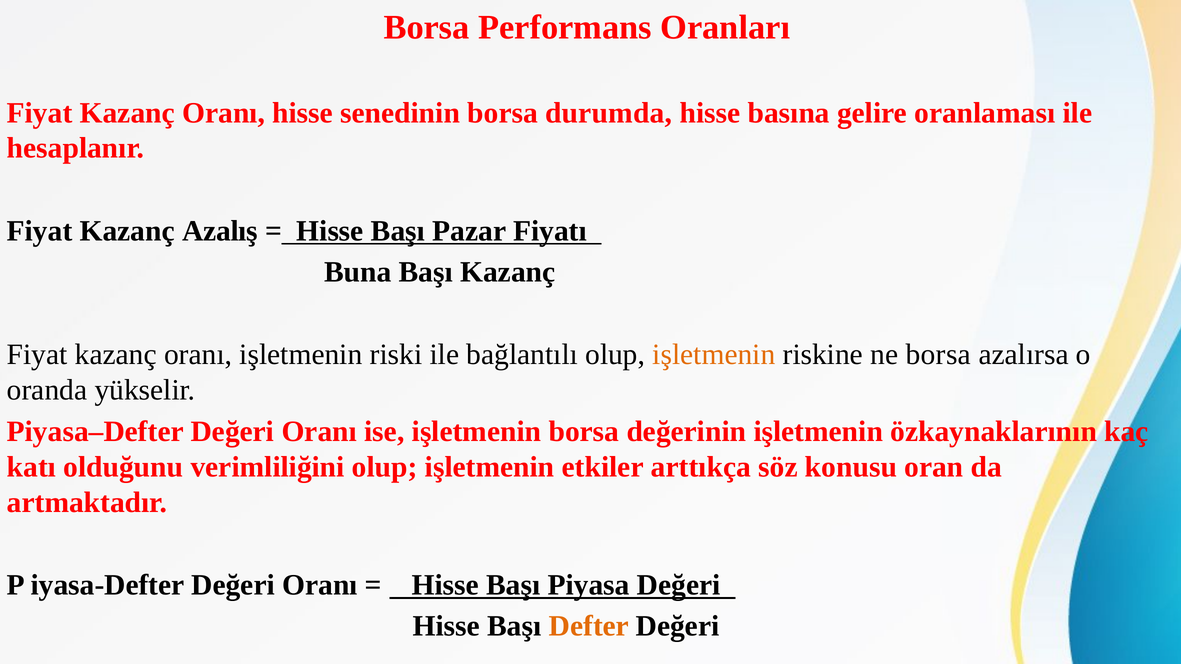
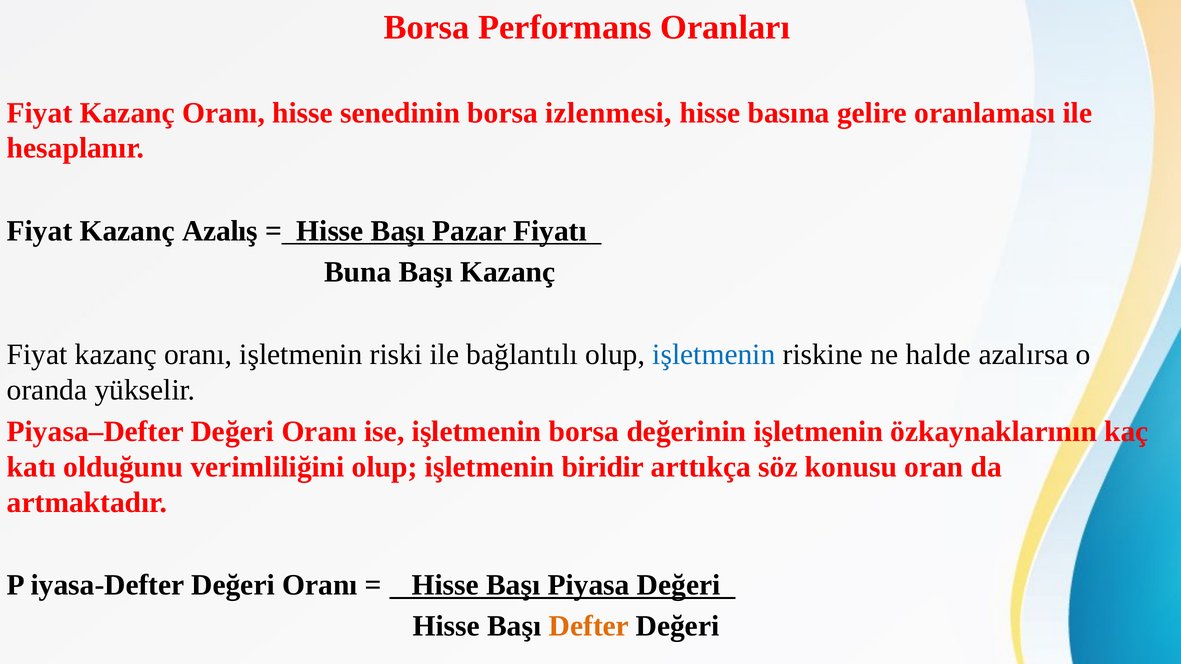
durumda: durumda -> izlenmesi
işletmenin at (714, 355) colour: orange -> blue
ne borsa: borsa -> halde
etkiler: etkiler -> biridir
